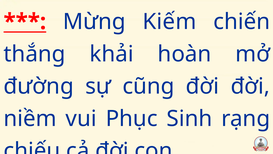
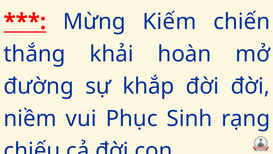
cũng: cũng -> khắp
